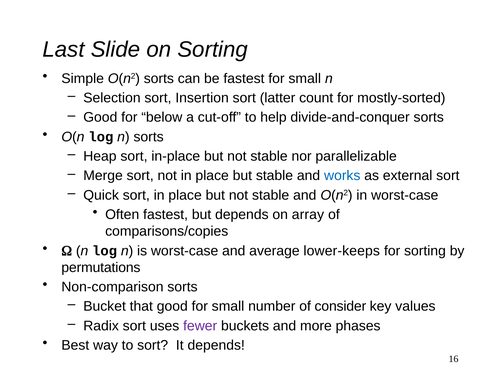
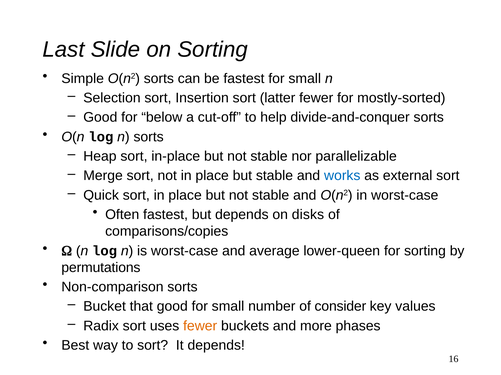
latter count: count -> fewer
array: array -> disks
lower-keeps: lower-keeps -> lower-queen
fewer at (200, 326) colour: purple -> orange
